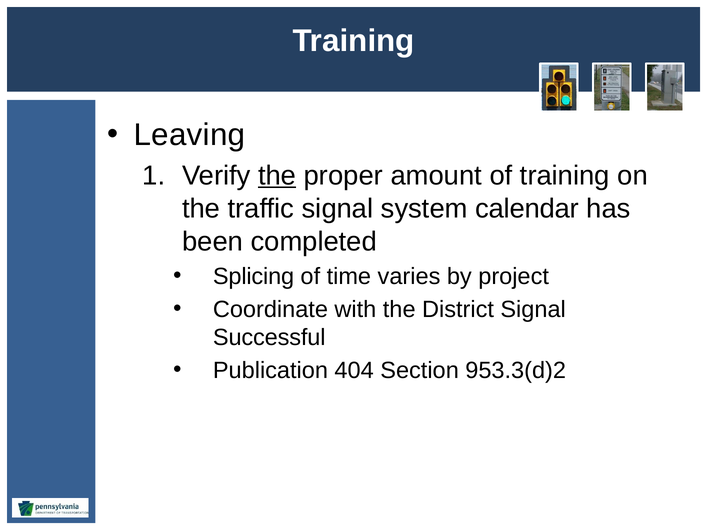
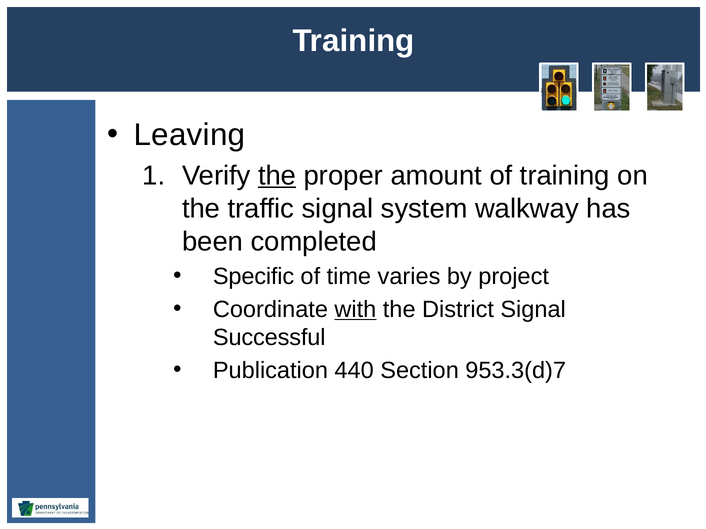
calendar: calendar -> walkway
Splicing: Splicing -> Specific
with underline: none -> present
404: 404 -> 440
953.3(d)2: 953.3(d)2 -> 953.3(d)7
